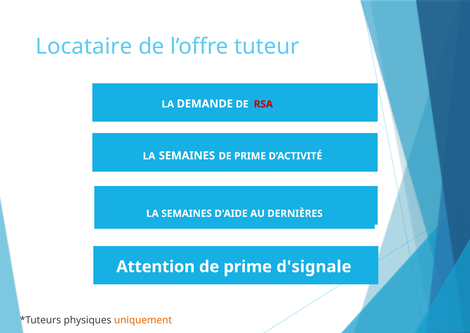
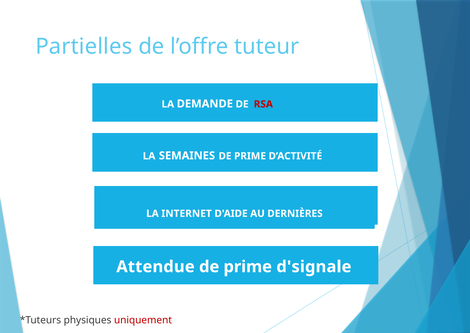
Locataire: Locataire -> Partielles
SEMAINES at (187, 213): SEMAINES -> INTERNET
Attention: Attention -> Attendue
uniquement colour: orange -> red
